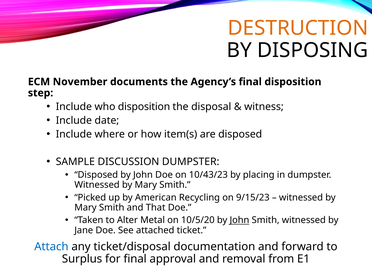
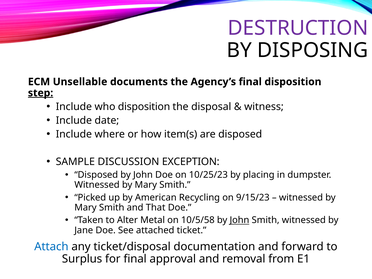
DESTRUCTION colour: orange -> purple
November: November -> Unsellable
step underline: none -> present
DISCUSSION DUMPSTER: DUMPSTER -> EXCEPTION
10/43/23: 10/43/23 -> 10/25/23
10/5/20: 10/5/20 -> 10/5/58
